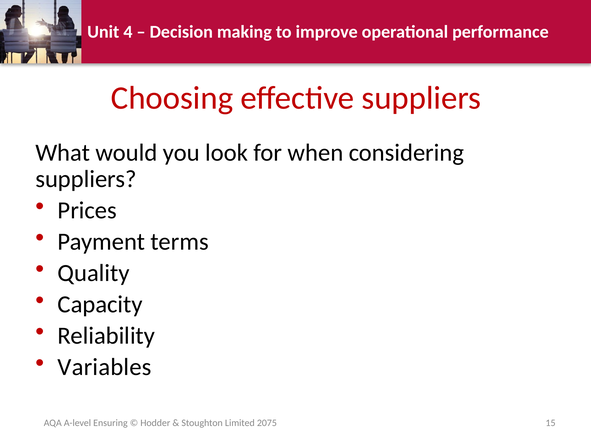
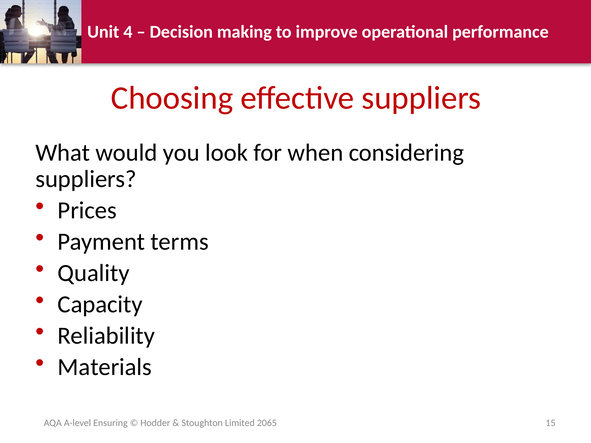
Variables: Variables -> Materials
2075: 2075 -> 2065
